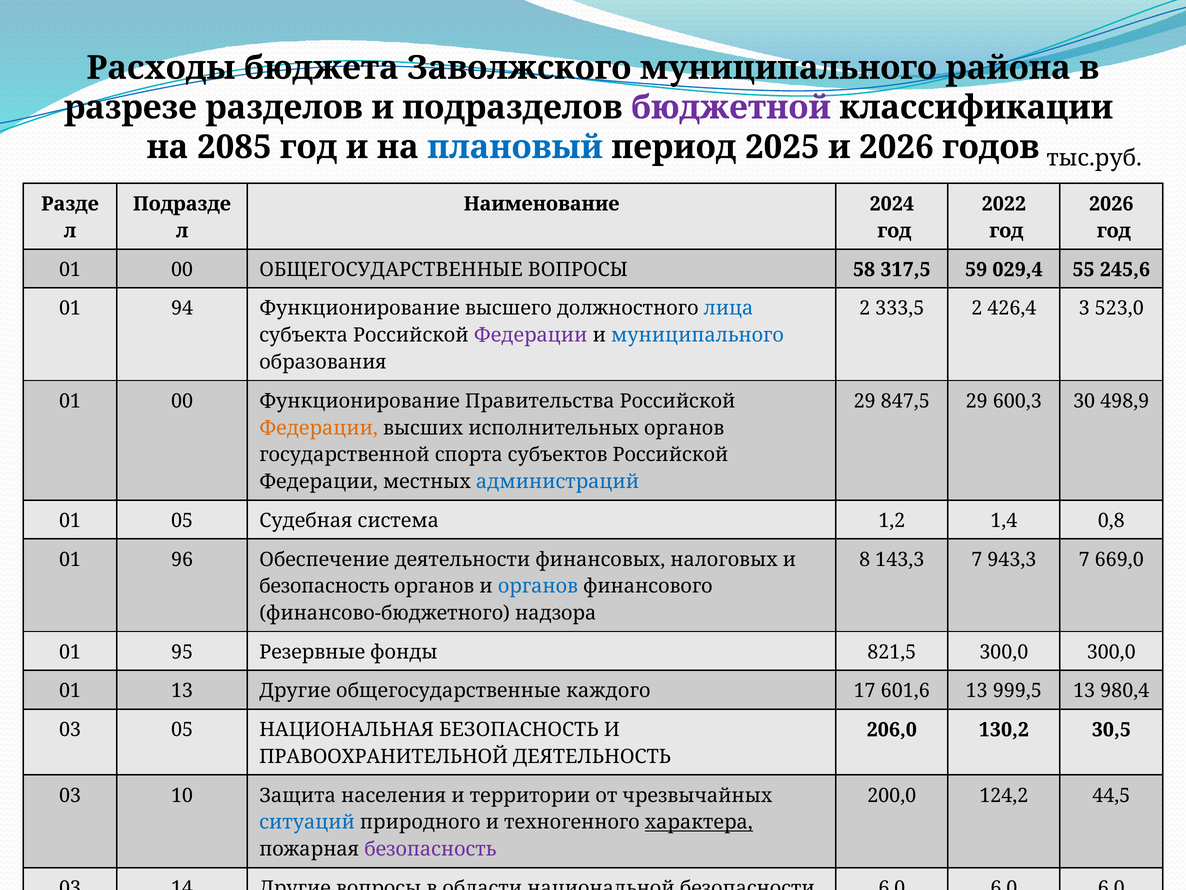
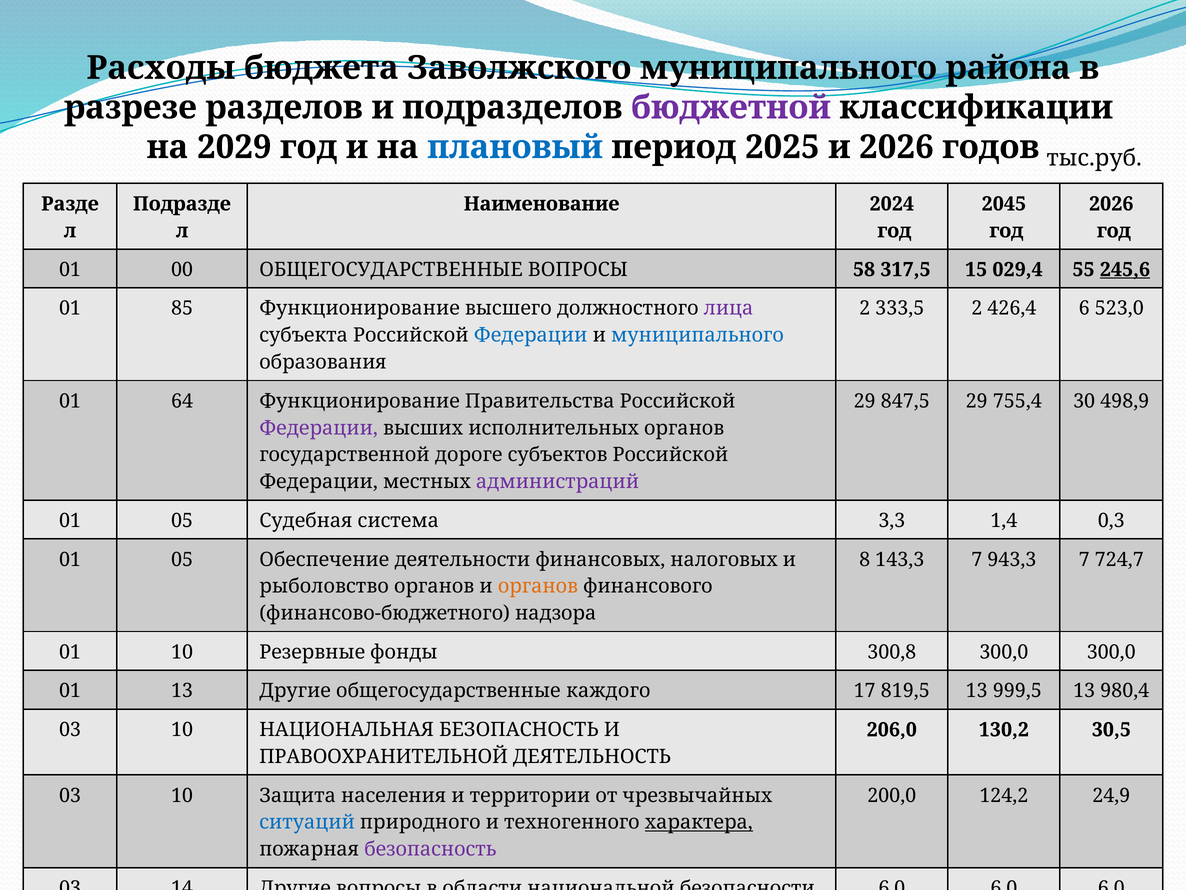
2085: 2085 -> 2029
2022: 2022 -> 2045
59: 59 -> 15
245,6 underline: none -> present
94: 94 -> 85
лица colour: blue -> purple
3: 3 -> 6
Федерации at (531, 335) colour: purple -> blue
00 at (182, 401): 00 -> 64
600,3: 600,3 -> 755,4
Федерации at (319, 428) colour: orange -> purple
спорта: спорта -> дороге
администраций colour: blue -> purple
1,2: 1,2 -> 3,3
0,8: 0,8 -> 0,3
96 at (182, 559): 96 -> 05
669,0: 669,0 -> 724,7
безопасность at (324, 586): безопасность -> рыболовство
органов at (538, 586) colour: blue -> orange
01 95: 95 -> 10
821,5: 821,5 -> 300,8
601,6: 601,6 -> 819,5
05 at (182, 729): 05 -> 10
44,5: 44,5 -> 24,9
